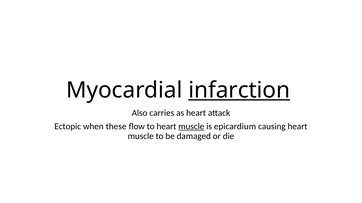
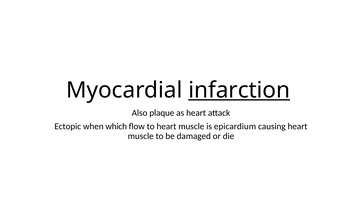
carries: carries -> plaque
these: these -> which
muscle at (191, 127) underline: present -> none
